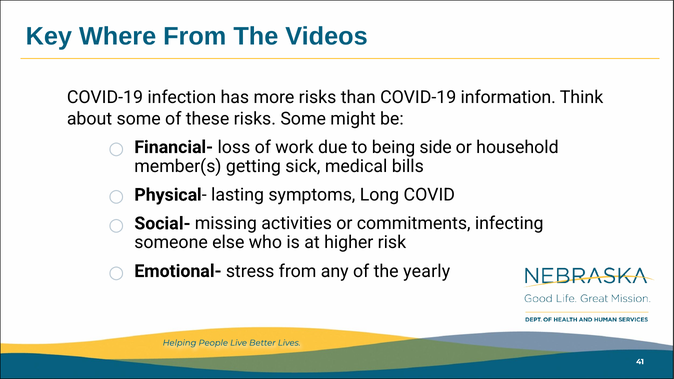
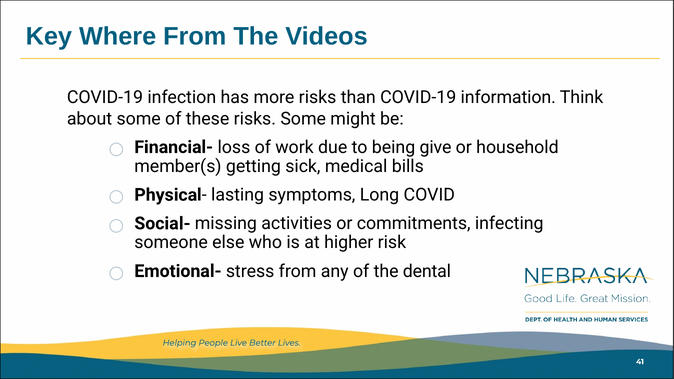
side: side -> give
yearly: yearly -> dental
